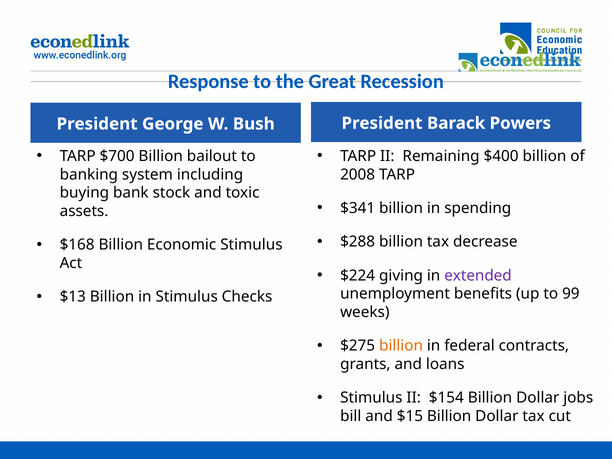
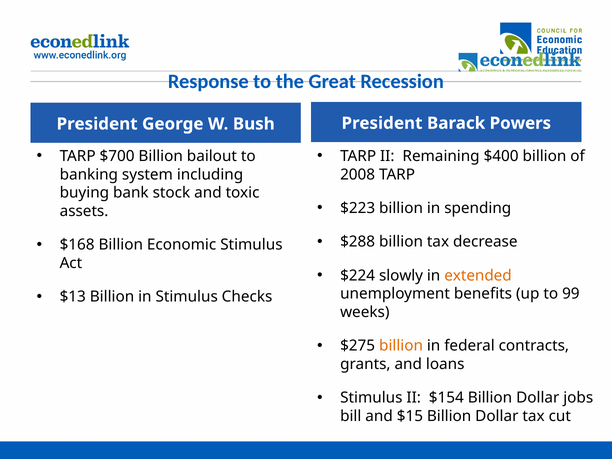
$341: $341 -> $223
giving: giving -> slowly
extended colour: purple -> orange
